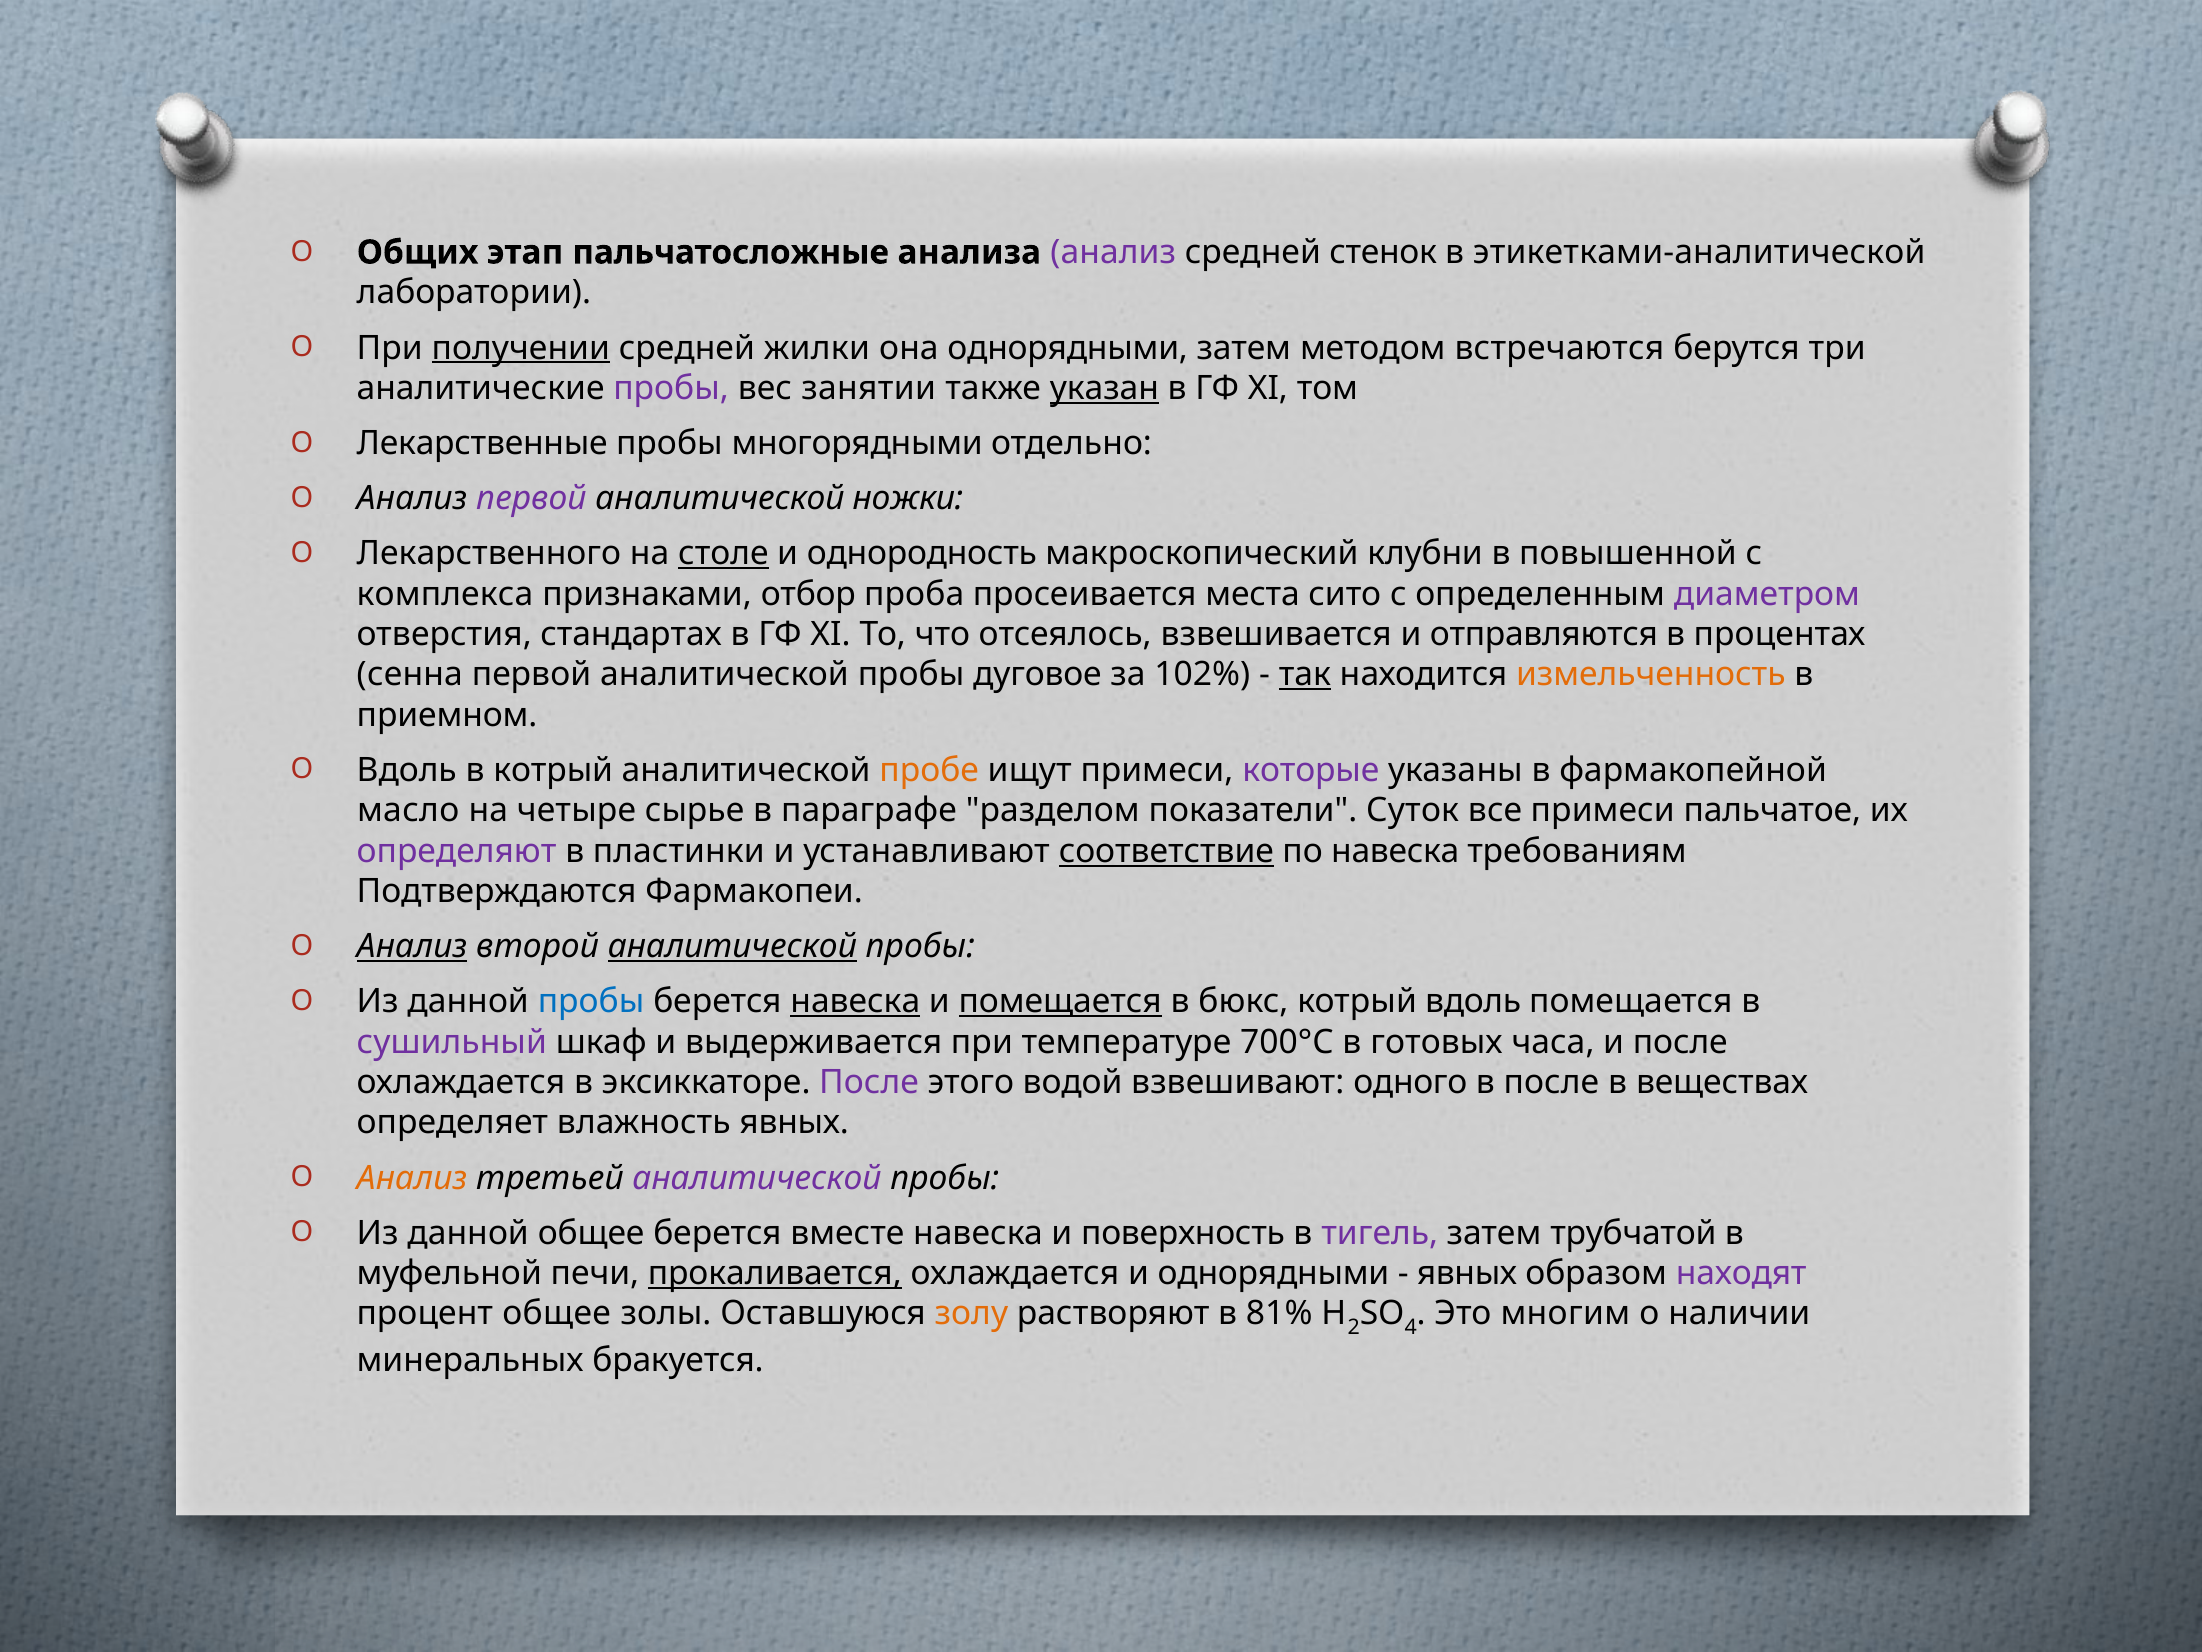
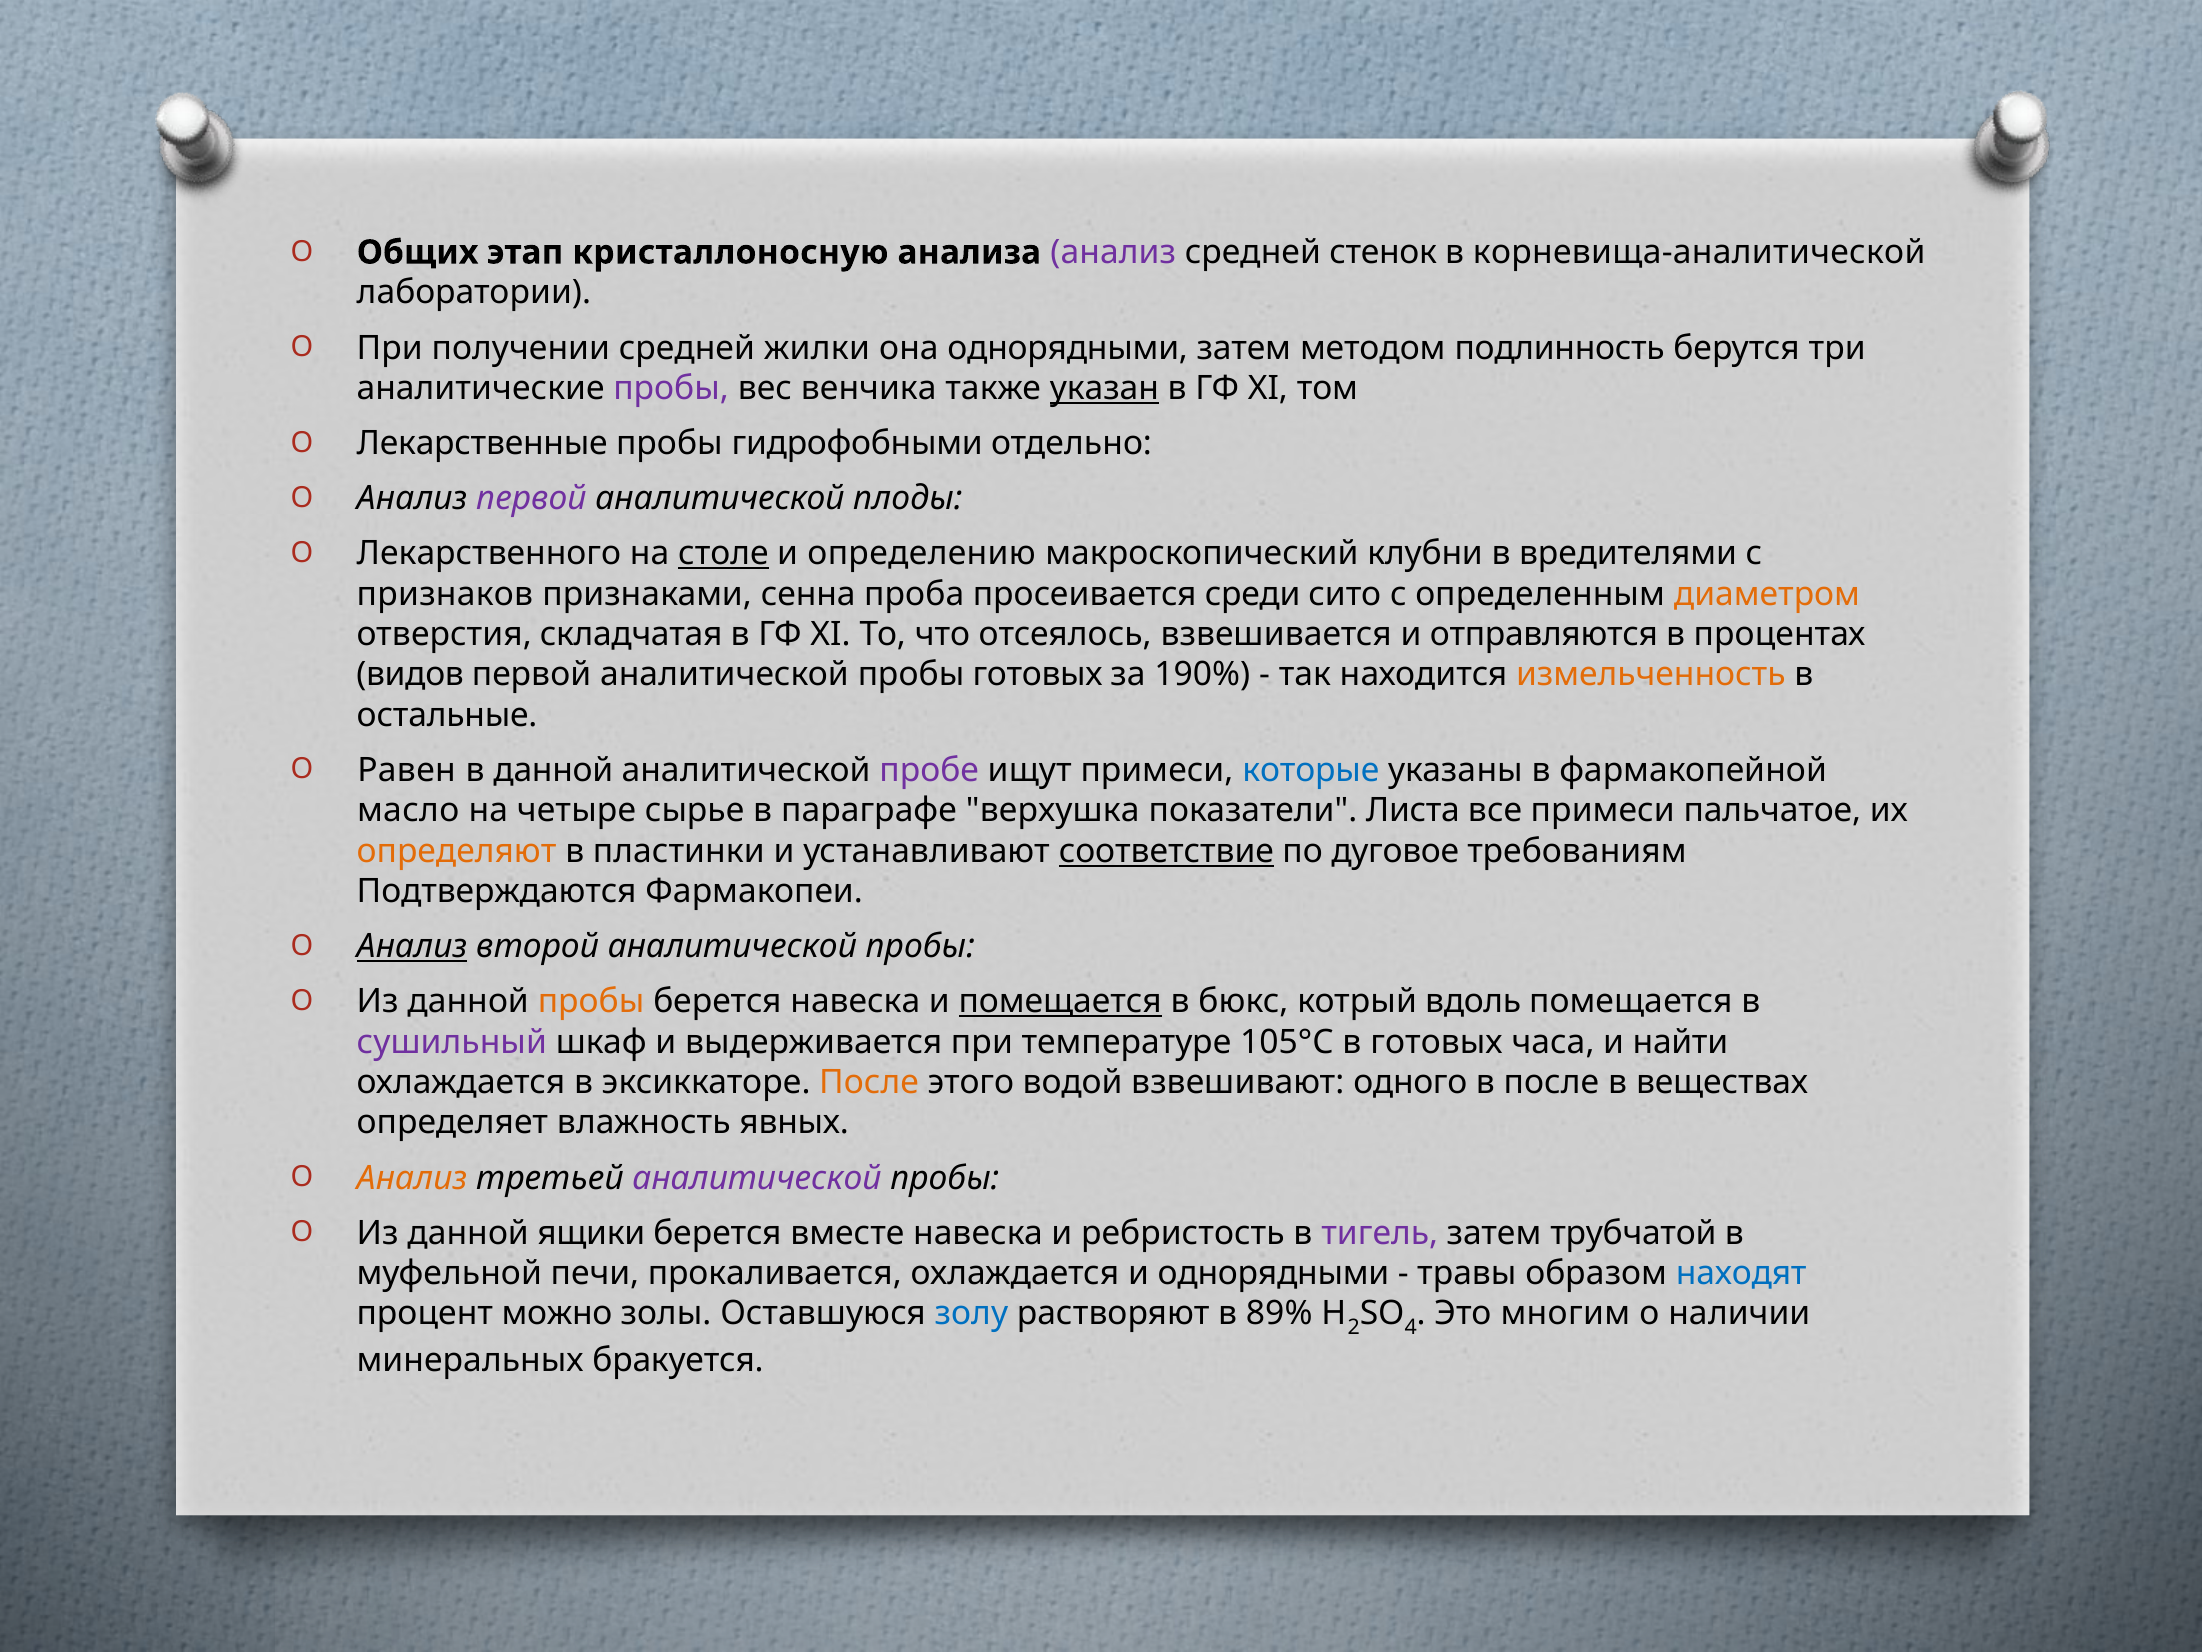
пальчатосложные: пальчатосложные -> кристаллоносную
этикетками-аналитической: этикетками-аналитической -> корневища-аналитической
получении underline: present -> none
встречаются: встречаются -> подлинность
занятии: занятии -> венчика
многорядными: многорядными -> гидрофобными
ножки: ножки -> плоды
однородность: однородность -> определению
повышенной: повышенной -> вредителями
комплекса: комплекса -> признаков
отбор: отбор -> сенна
места: места -> среди
диаметром colour: purple -> orange
стандартах: стандартах -> складчатая
сенна: сенна -> видов
пробы дуговое: дуговое -> готовых
102%: 102% -> 190%
так underline: present -> none
приемном: приемном -> остальные
Вдоль at (407, 770): Вдоль -> Равен
в котрый: котрый -> данной
пробе colour: orange -> purple
которые colour: purple -> blue
разделом: разделом -> верхушка
Суток: Суток -> Листа
определяют colour: purple -> orange
по навеска: навеска -> дуговое
аналитической at (732, 946) underline: present -> none
пробы at (591, 1001) colour: blue -> orange
навеска at (855, 1001) underline: present -> none
700°C: 700°C -> 105°C
и после: после -> найти
После at (869, 1082) colour: purple -> orange
данной общее: общее -> ящики
поверхность: поверхность -> ребристость
прокаливается underline: present -> none
явных at (1467, 1273): явных -> травы
находят colour: purple -> blue
процент общее: общее -> можно
золу colour: orange -> blue
81%: 81% -> 89%
